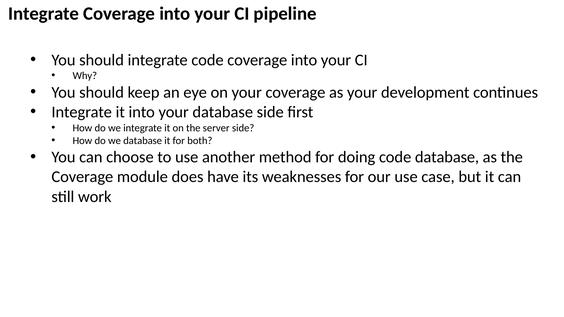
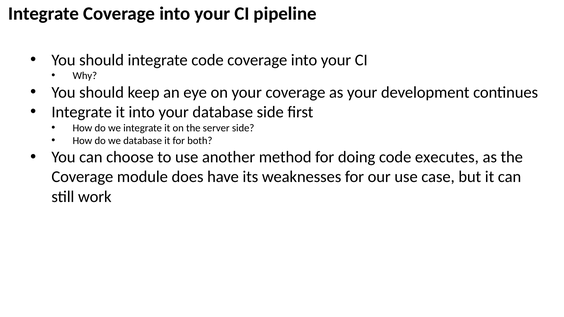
code database: database -> executes
